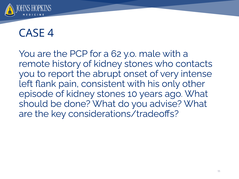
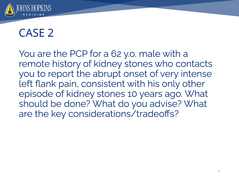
4: 4 -> 2
